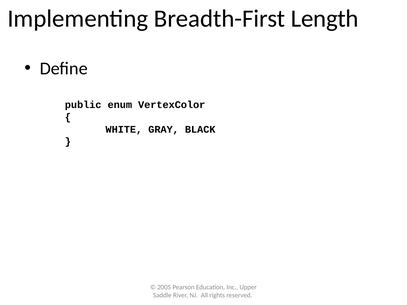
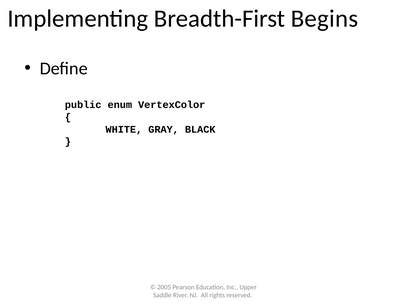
Length: Length -> Begins
